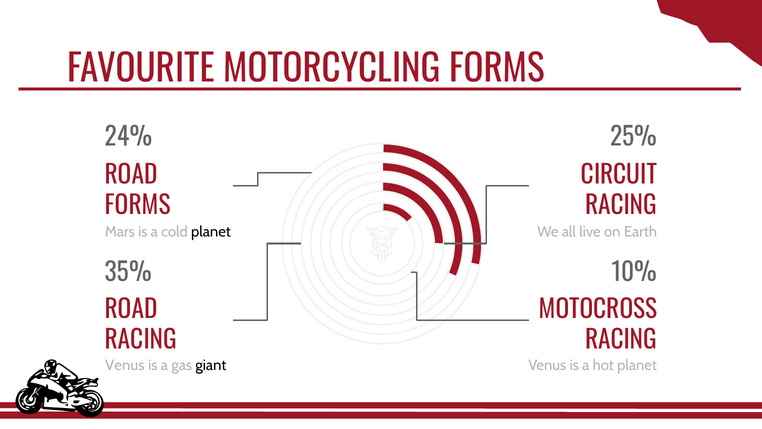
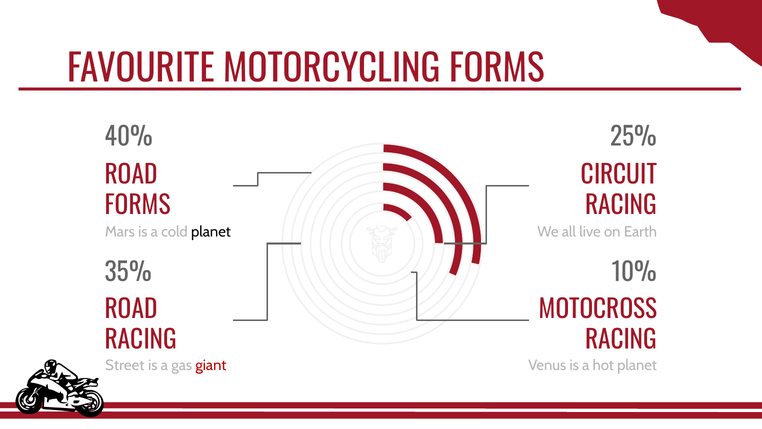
24%: 24% -> 40%
Venus at (125, 365): Venus -> Street
giant colour: black -> red
